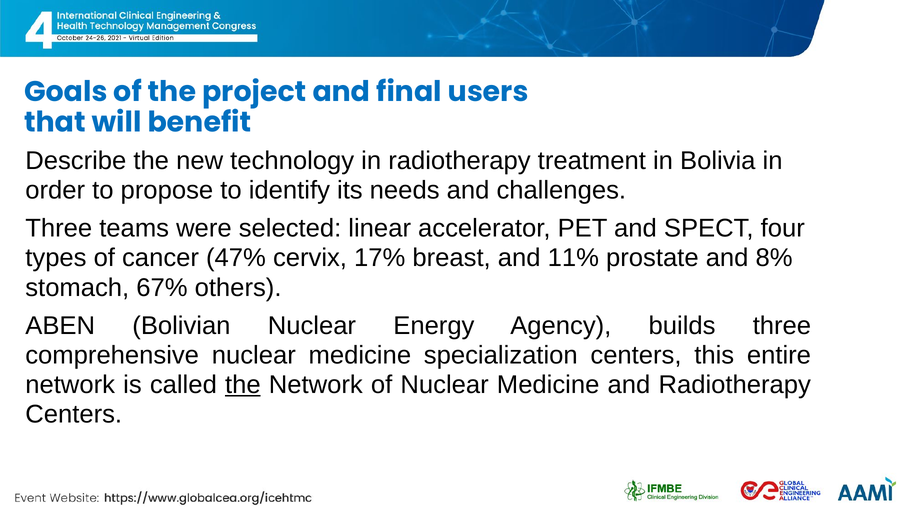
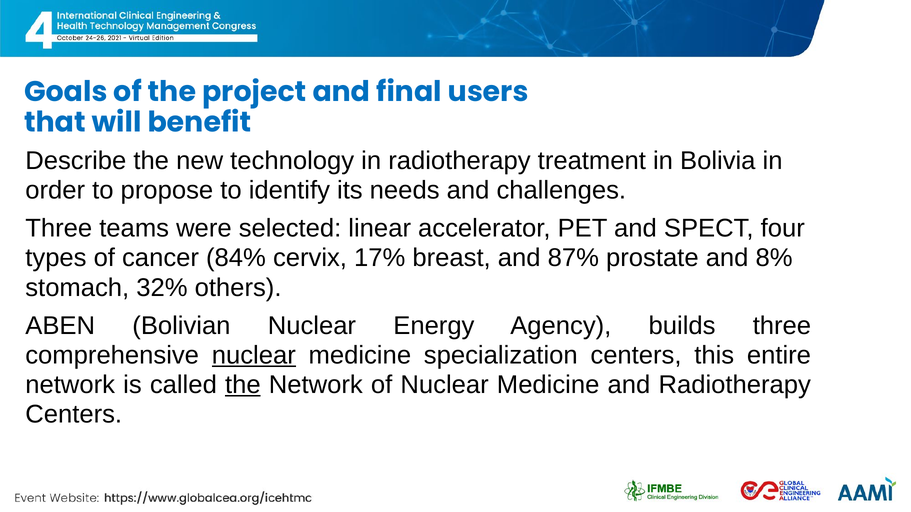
47%: 47% -> 84%
11%: 11% -> 87%
67%: 67% -> 32%
nuclear at (254, 356) underline: none -> present
